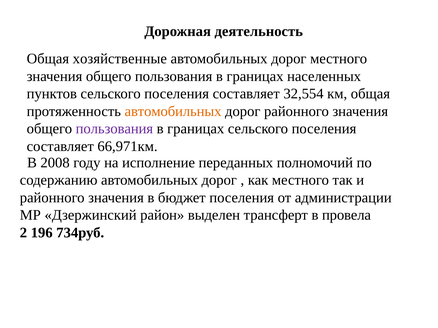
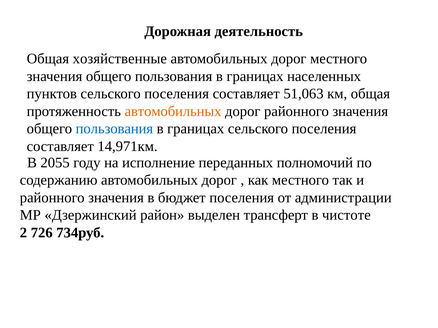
32,554: 32,554 -> 51,063
пользования at (114, 129) colour: purple -> blue
66,971км: 66,971км -> 14,971км
2008: 2008 -> 2055
провела: провела -> чистоте
196: 196 -> 726
